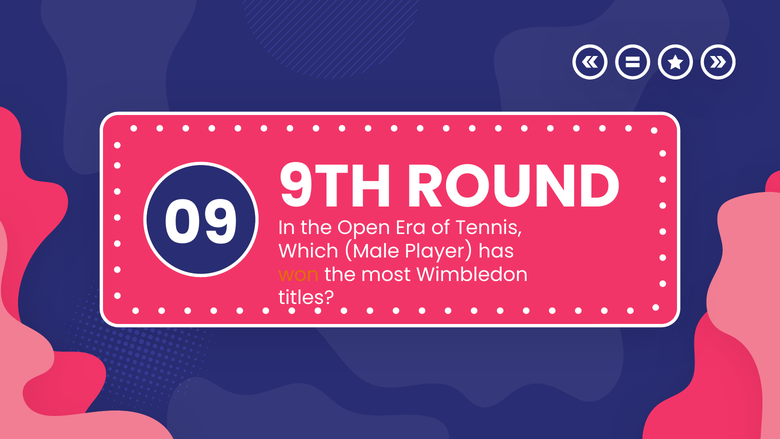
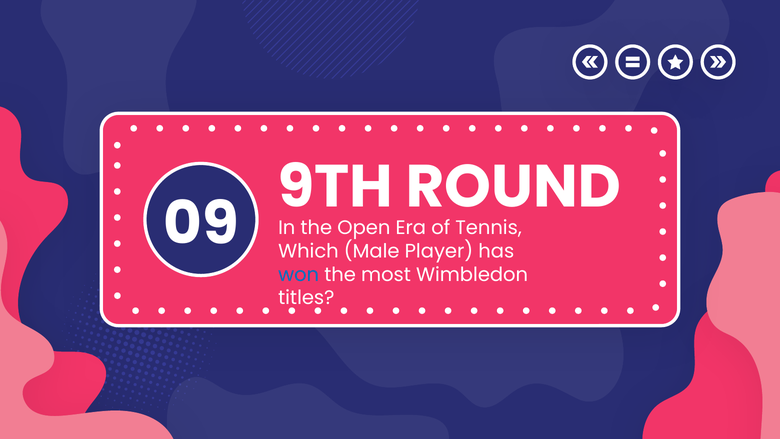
won colour: orange -> blue
